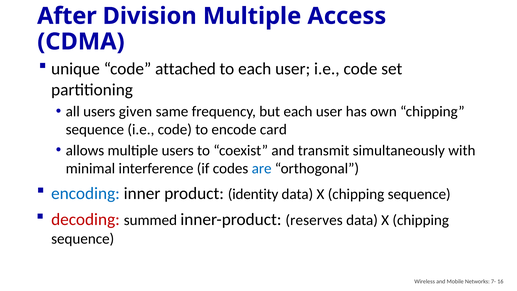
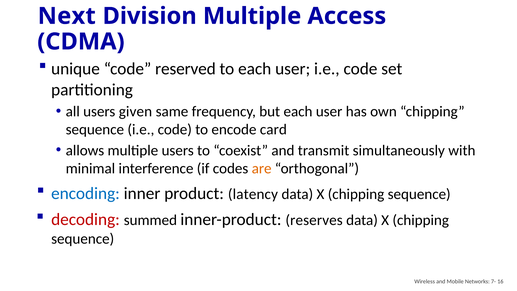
After: After -> Next
attached: attached -> reserved
are colour: blue -> orange
identity: identity -> latency
